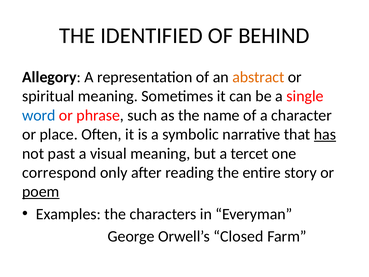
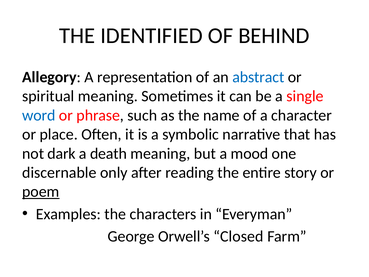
abstract colour: orange -> blue
has underline: present -> none
past: past -> dark
visual: visual -> death
tercet: tercet -> mood
correspond: correspond -> discernable
